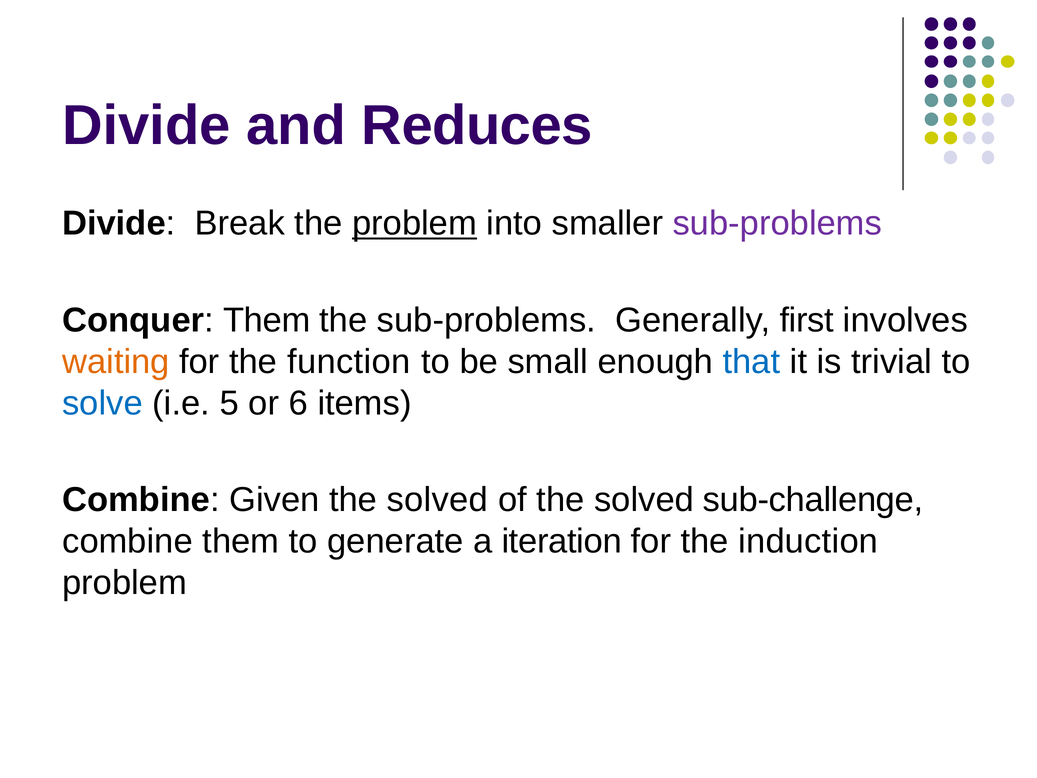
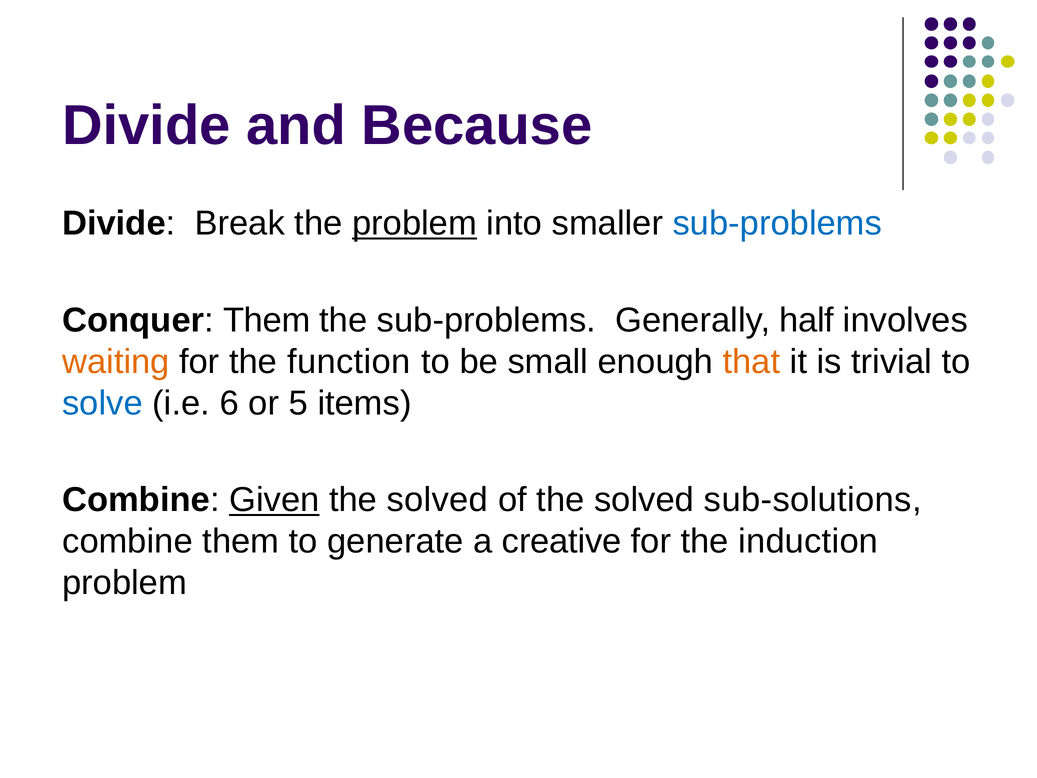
Reduces: Reduces -> Because
sub-problems at (777, 223) colour: purple -> blue
first: first -> half
that colour: blue -> orange
5: 5 -> 6
6: 6 -> 5
Given underline: none -> present
sub-challenge: sub-challenge -> sub-solutions
iteration: iteration -> creative
